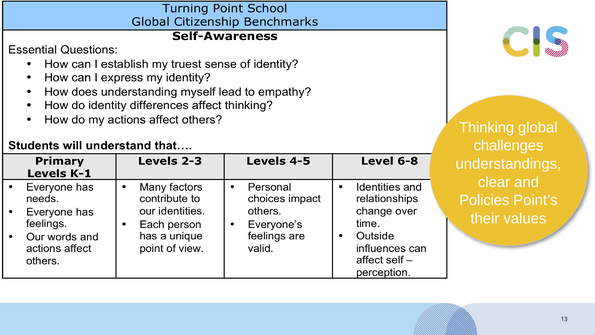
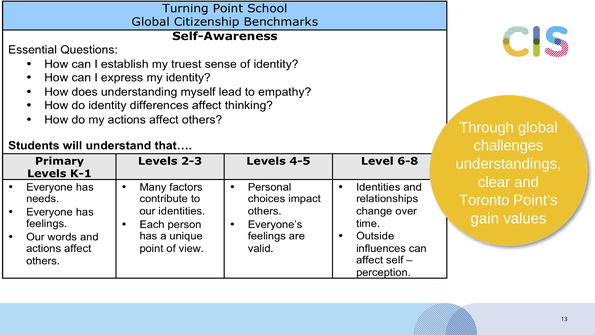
Thinking: Thinking -> Through
Policies: Policies -> Toronto
their: their -> gain
